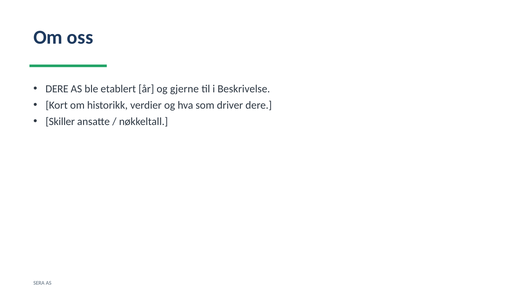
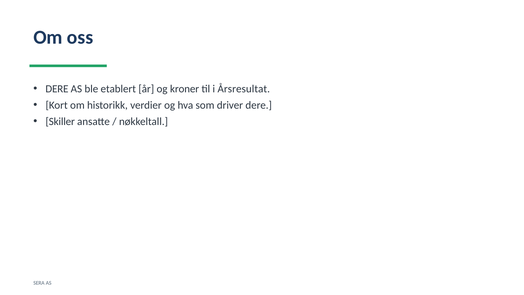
gjerne: gjerne -> kroner
Beskrivelse: Beskrivelse -> Årsresultat
